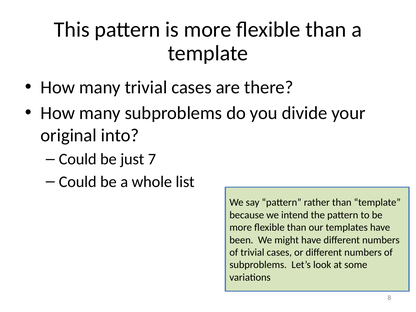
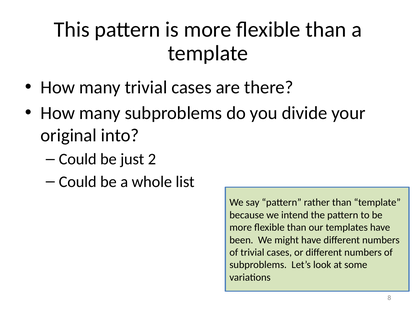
7: 7 -> 2
